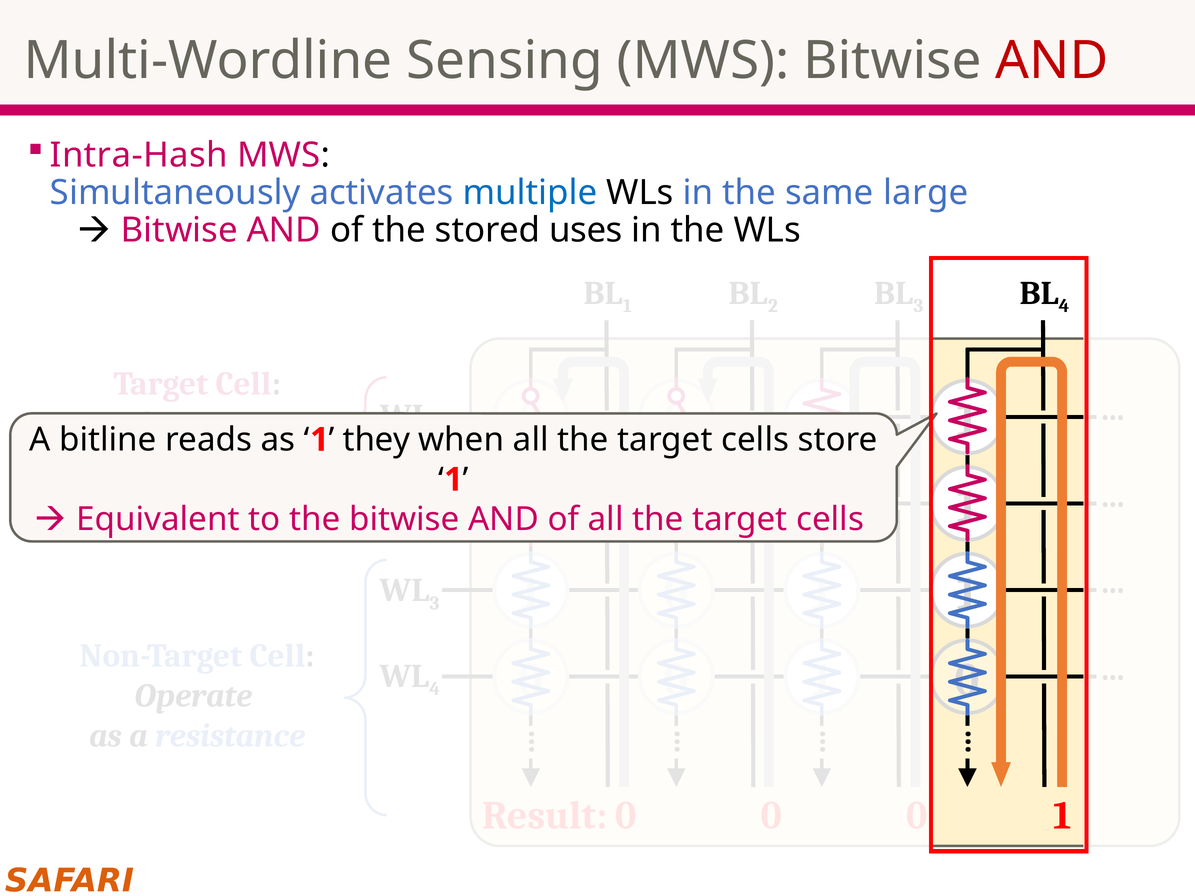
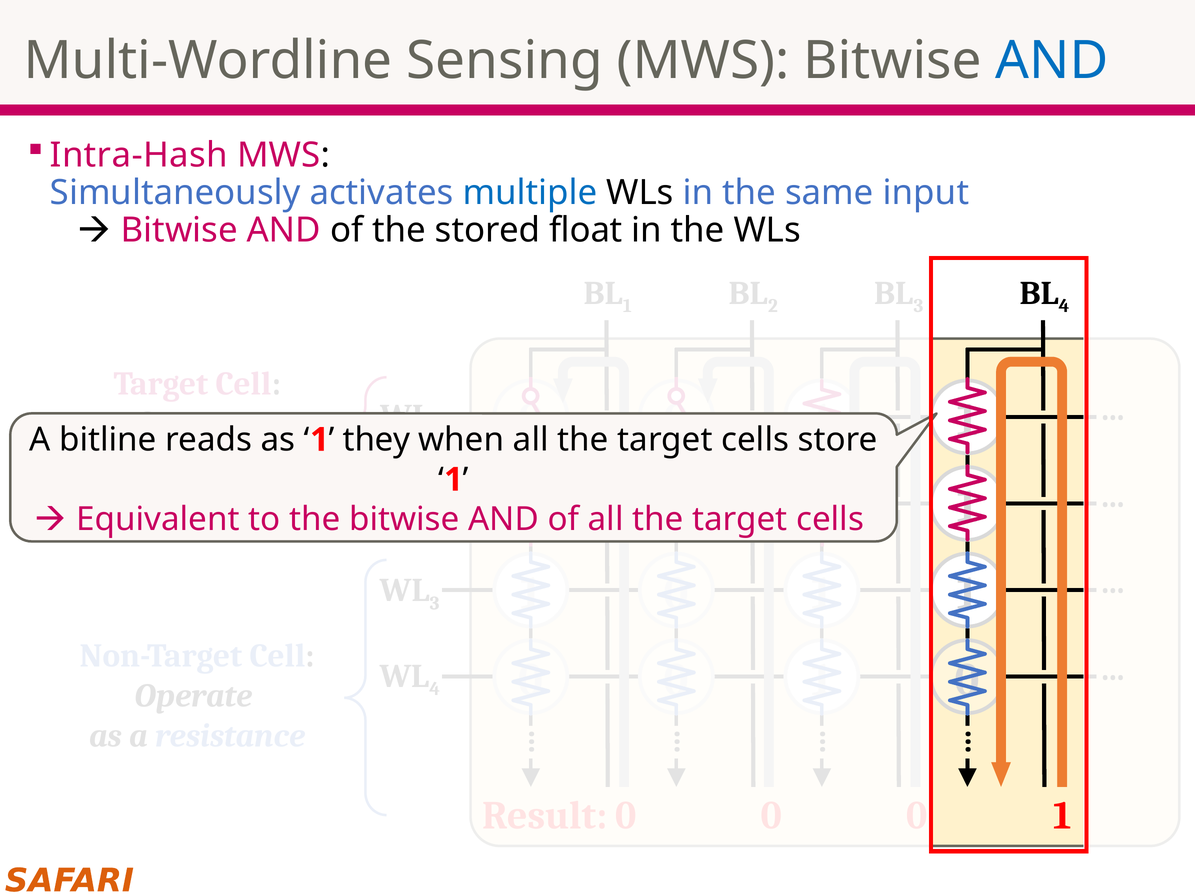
AND at (1052, 61) colour: red -> blue
large: large -> input
uses: uses -> float
